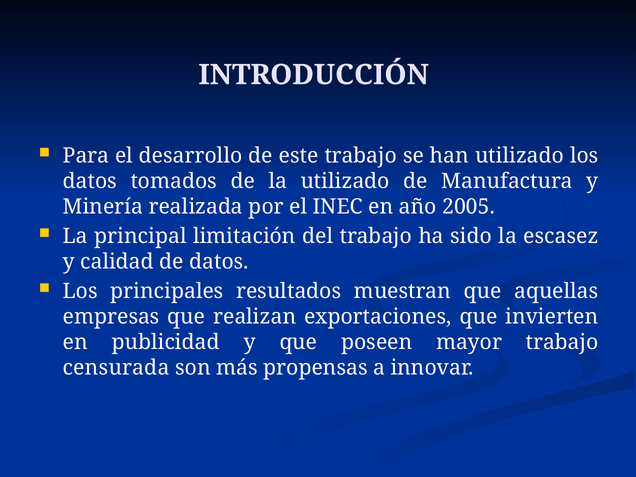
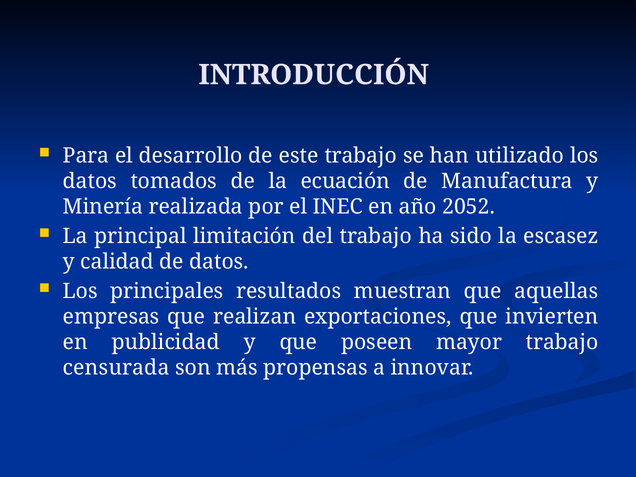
la utilizado: utilizado -> ecuación
2005: 2005 -> 2052
